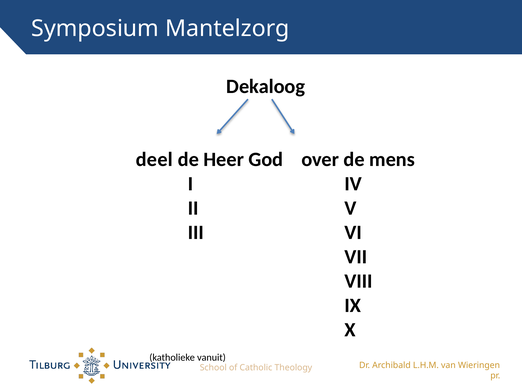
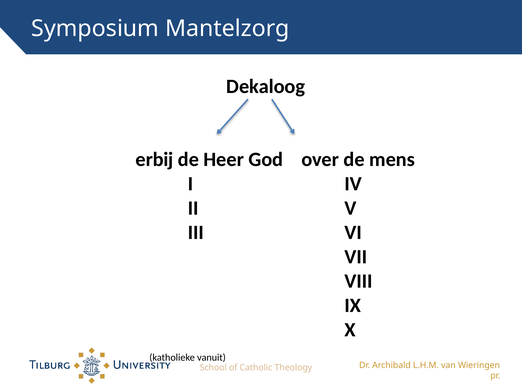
deel: deel -> erbij
